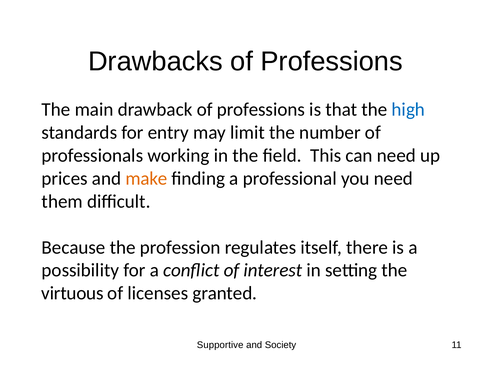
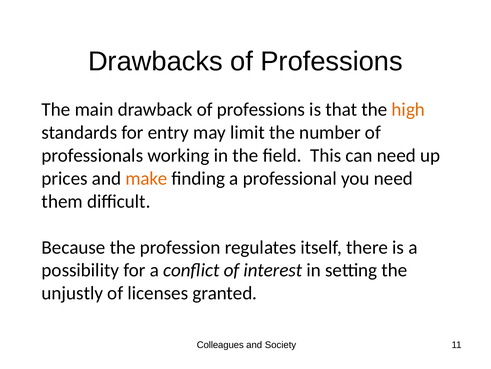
high colour: blue -> orange
virtuous: virtuous -> unjustly
Supportive: Supportive -> Colleagues
